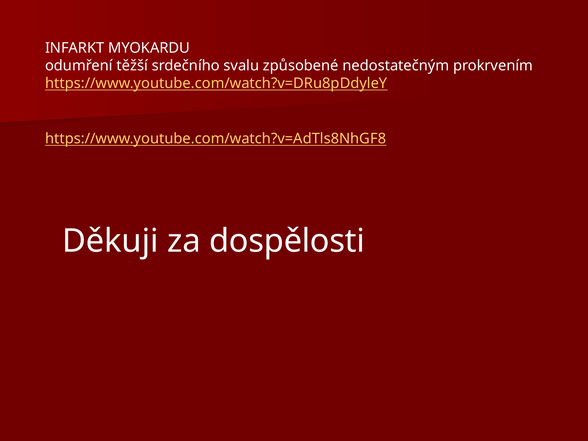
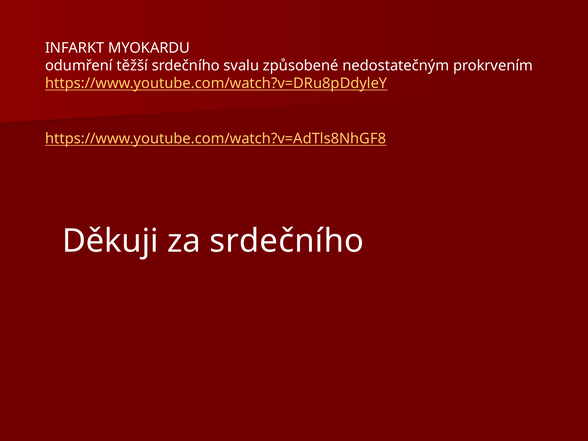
za dospělosti: dospělosti -> srdečního
